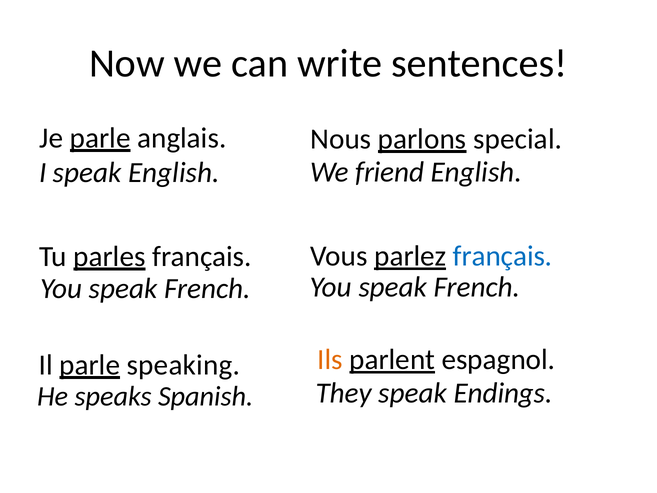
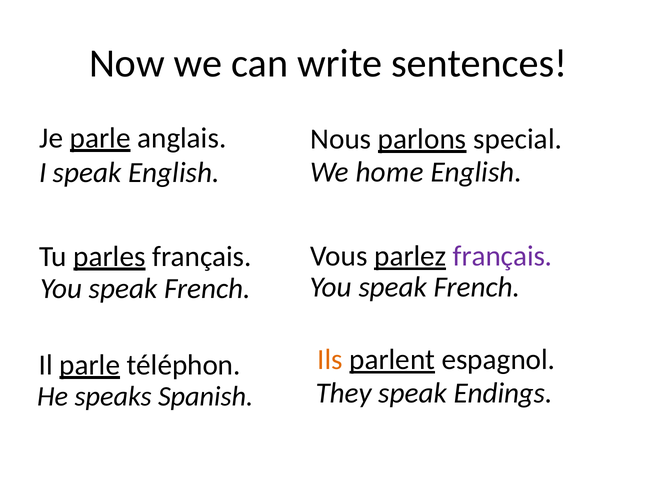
friend: friend -> home
français at (503, 256) colour: blue -> purple
speaking: speaking -> téléphon
